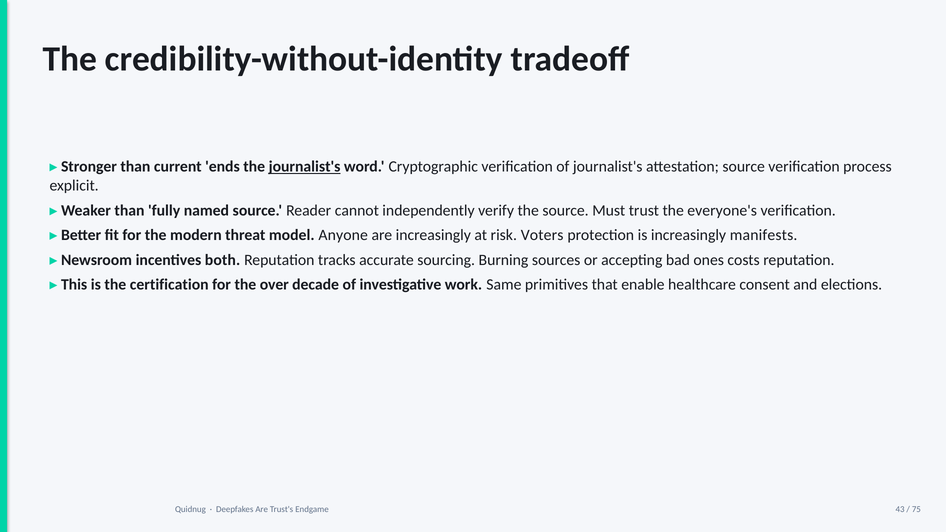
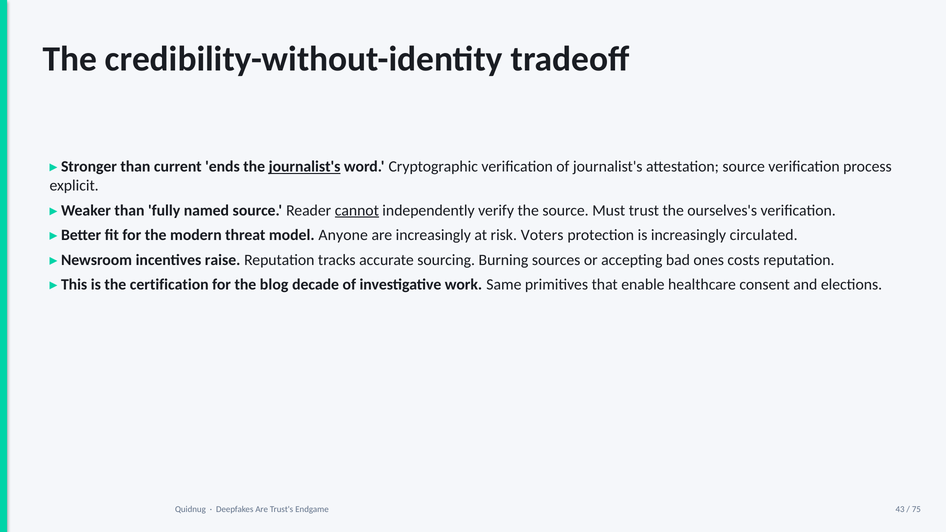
cannot underline: none -> present
everyone's: everyone's -> ourselves's
manifests: manifests -> circulated
both: both -> raise
over: over -> blog
